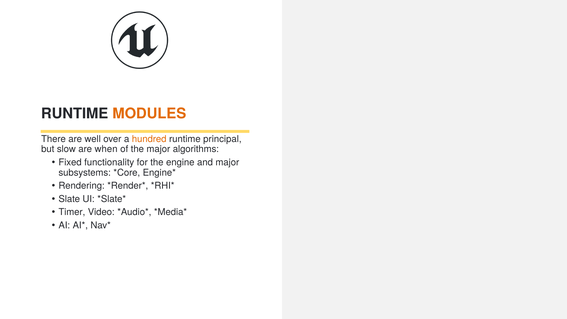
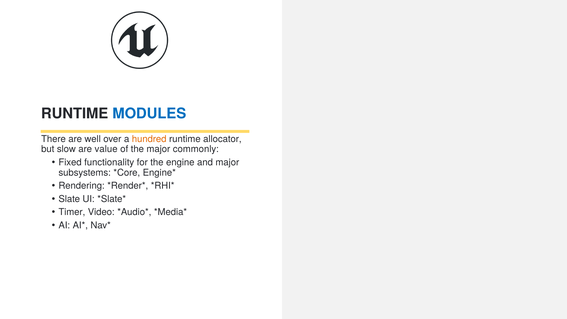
MODULES colour: orange -> blue
principal: principal -> allocator
when: when -> value
algorithms: algorithms -> commonly
